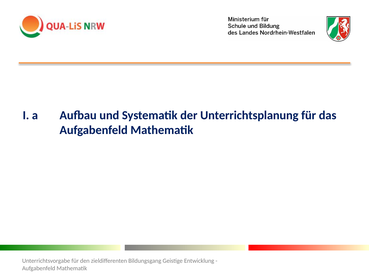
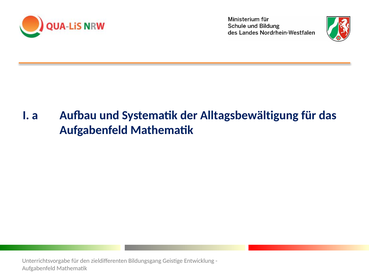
Unterrichtsplanung: Unterrichtsplanung -> Alltagsbewältigung
